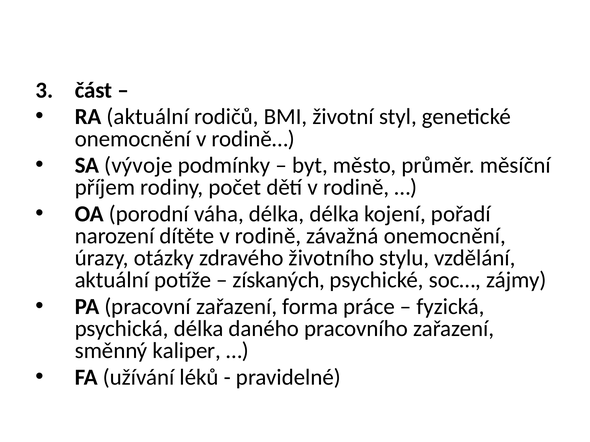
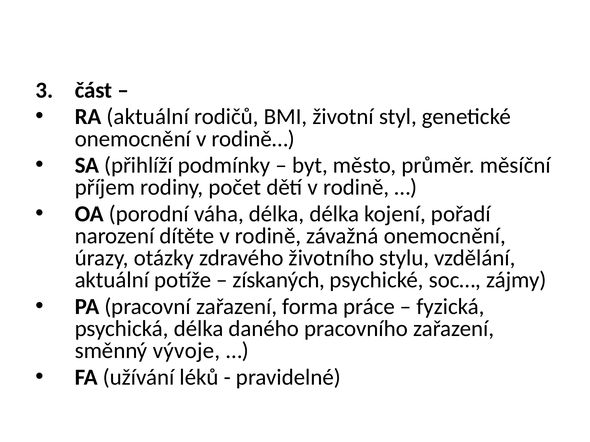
vývoje: vývoje -> přihlíží
kaliper: kaliper -> vývoje
